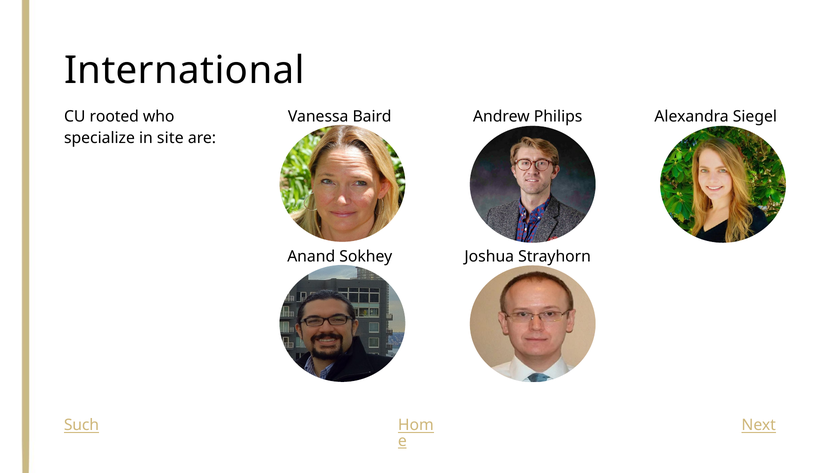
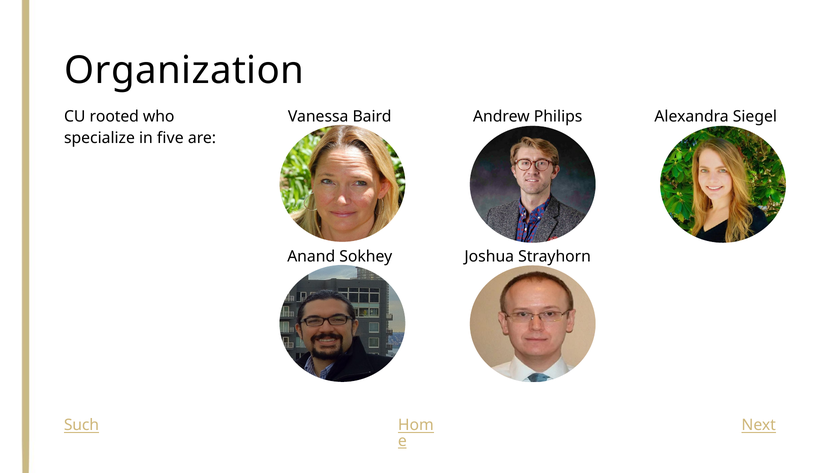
International: International -> Organization
site: site -> five
